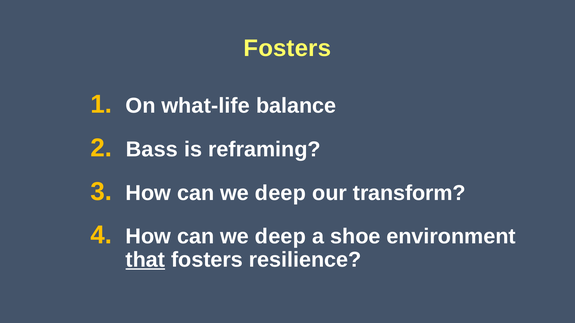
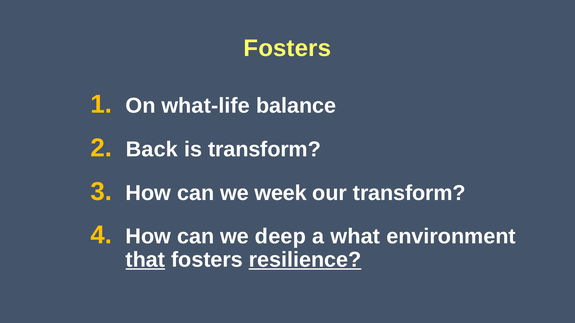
Bass: Bass -> Back
is reframing: reframing -> transform
deep at (280, 193): deep -> week
shoe: shoe -> what
resilience underline: none -> present
